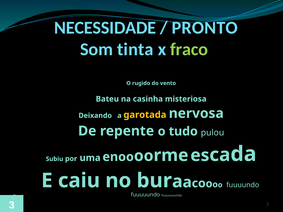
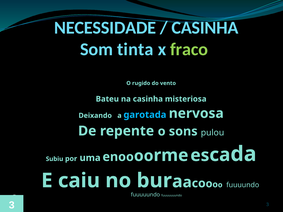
PRONTO at (205, 28): PRONTO -> CASINHA
garotada colour: yellow -> light blue
tudo: tudo -> sons
